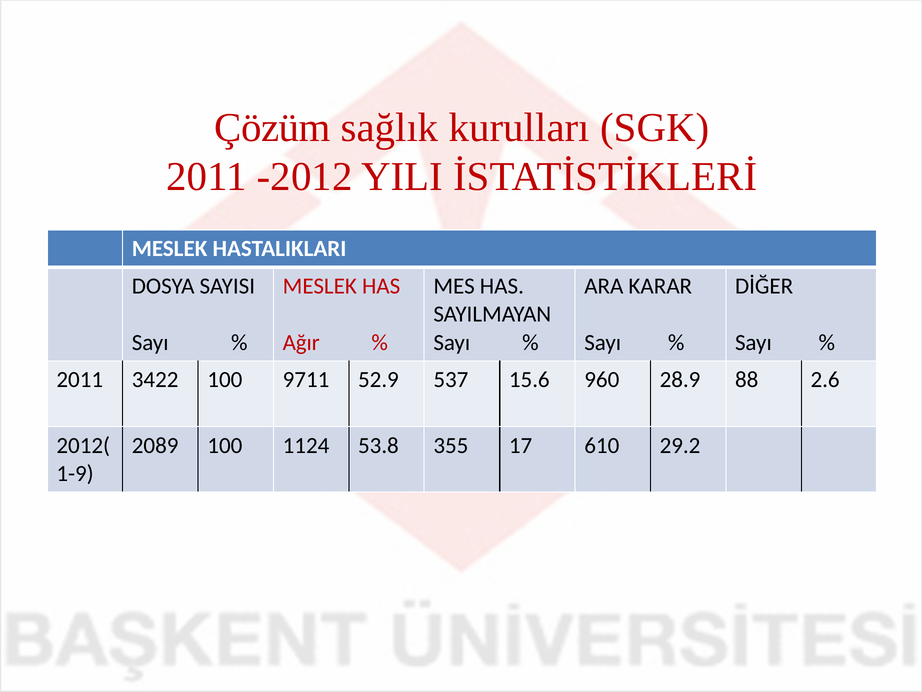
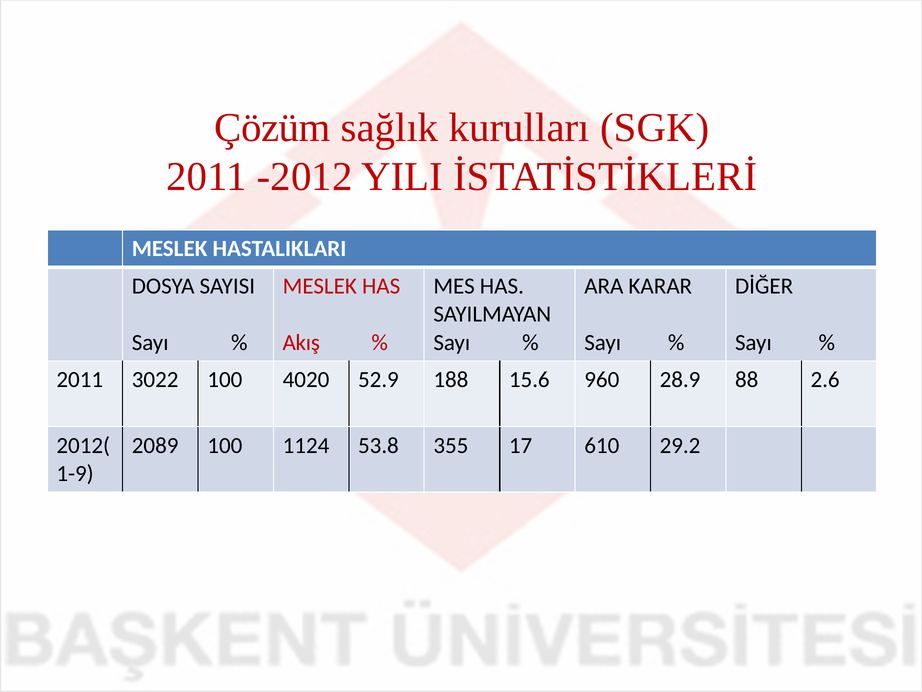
Ağır: Ağır -> Akış
3422: 3422 -> 3022
9711: 9711 -> 4020
537: 537 -> 188
